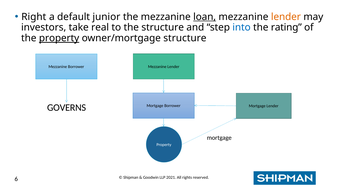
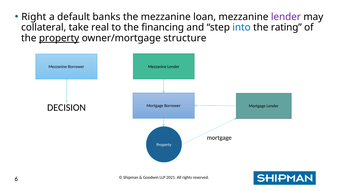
junior: junior -> banks
loan underline: present -> none
lender at (286, 17) colour: orange -> purple
investors: investors -> collateral
the structure: structure -> financing
GOVERNS: GOVERNS -> DECISION
